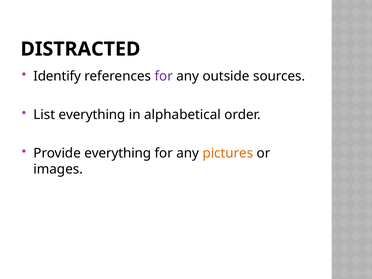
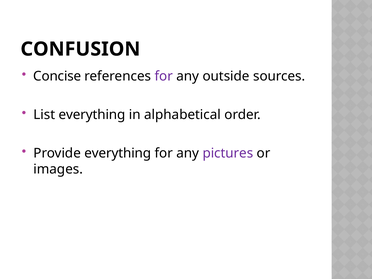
DISTRACTED: DISTRACTED -> CONFUSION
Identify: Identify -> Concise
pictures colour: orange -> purple
